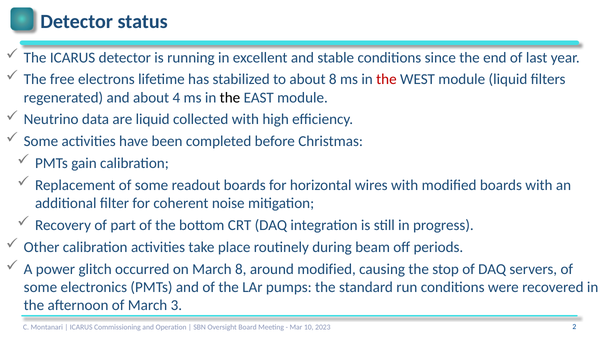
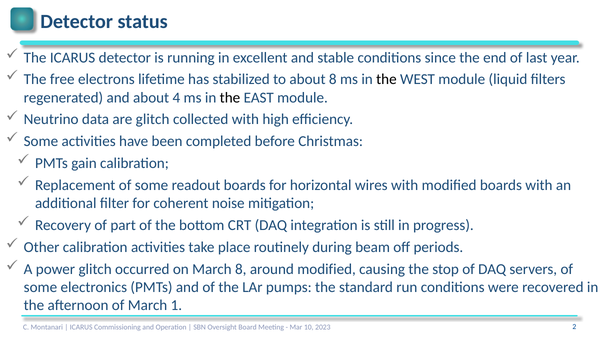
the at (386, 79) colour: red -> black
are liquid: liquid -> glitch
3: 3 -> 1
